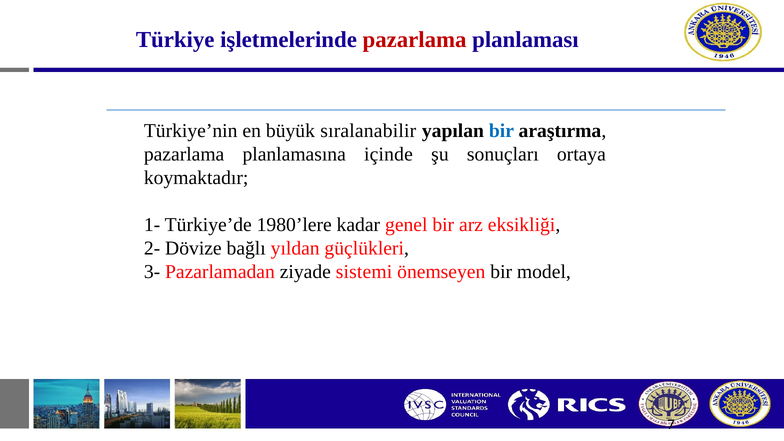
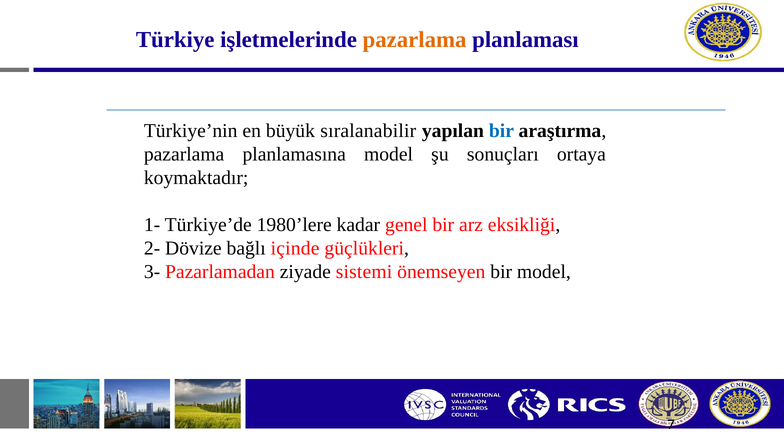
pazarlama at (415, 40) colour: red -> orange
planlamasına içinde: içinde -> model
yıldan: yıldan -> içinde
